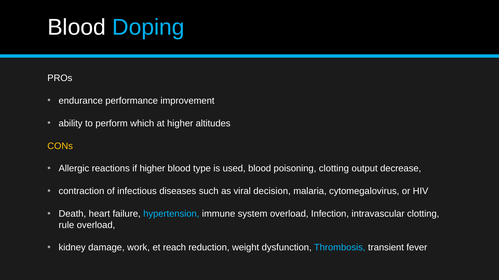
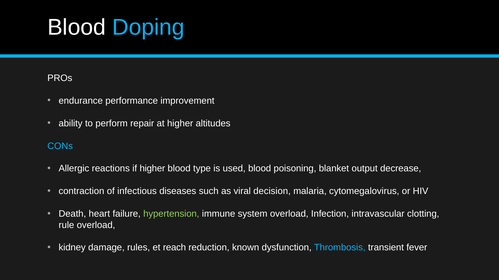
which: which -> repair
CONs colour: yellow -> light blue
poisoning clotting: clotting -> blanket
hypertension colour: light blue -> light green
work: work -> rules
weight: weight -> known
